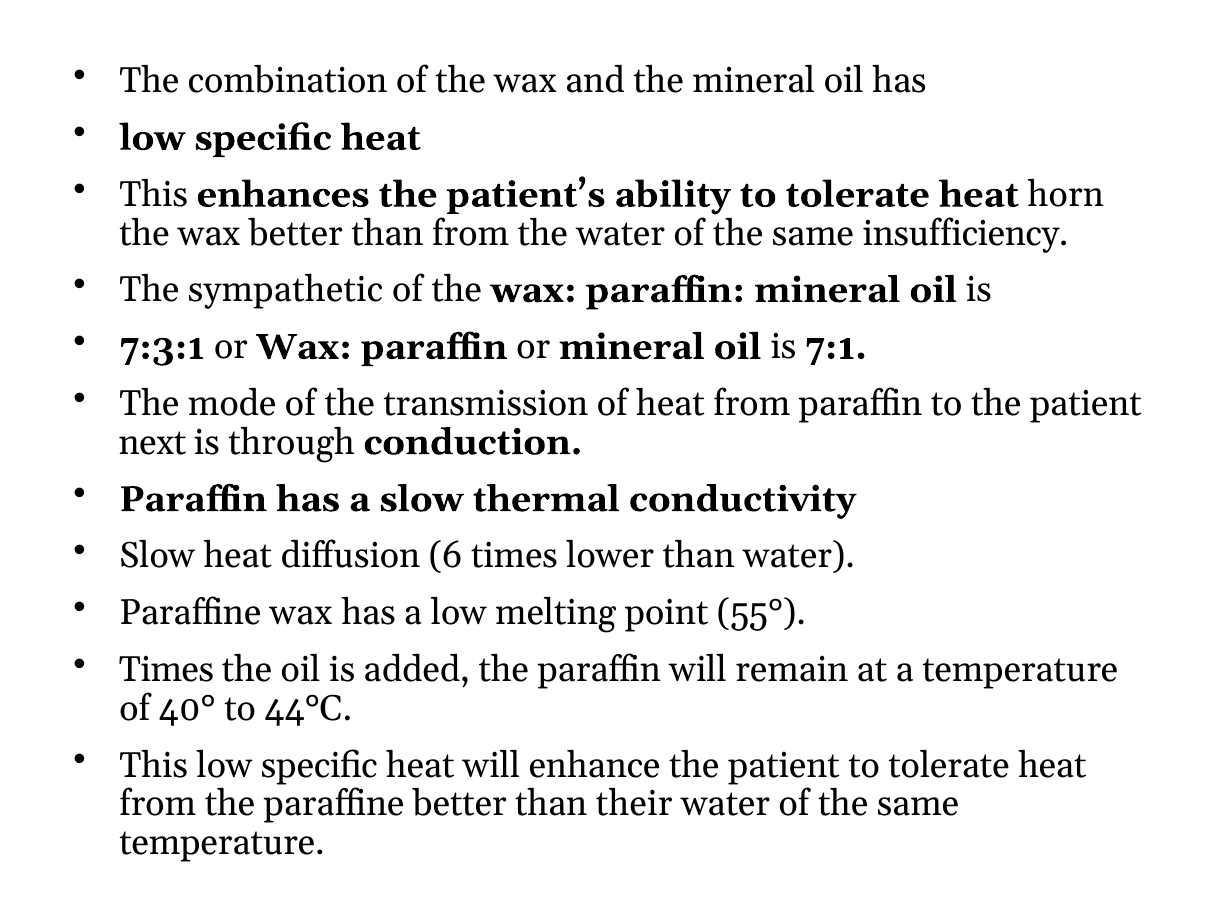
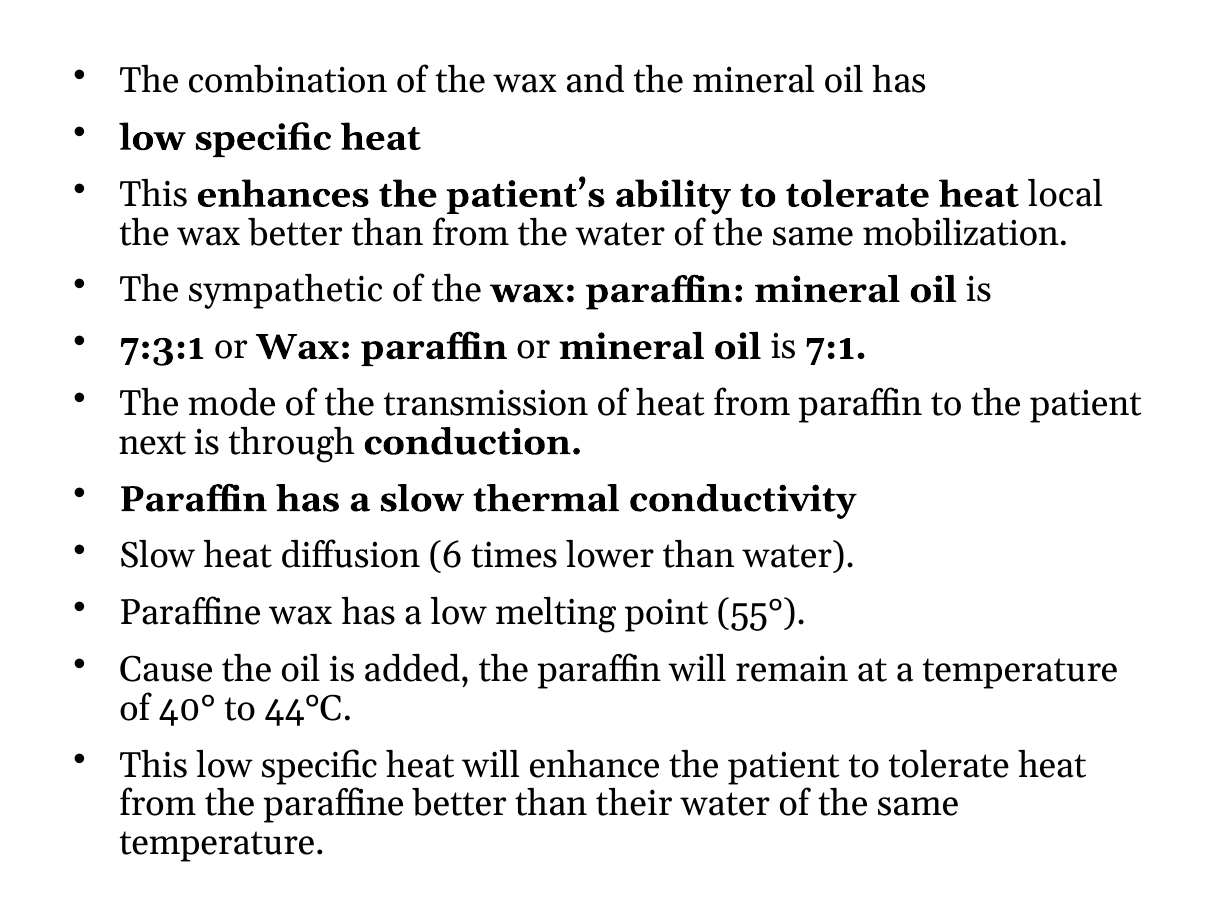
horn: horn -> local
insufficiency: insufficiency -> mobilization
Times at (166, 670): Times -> Cause
